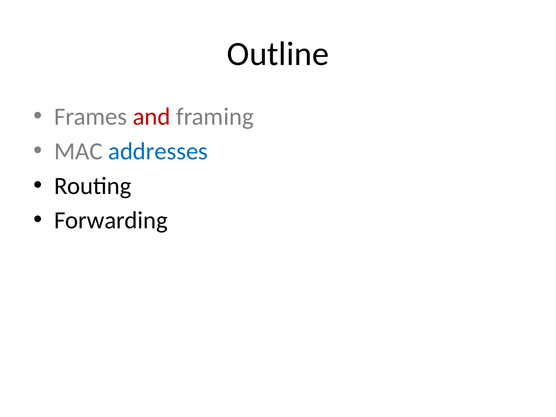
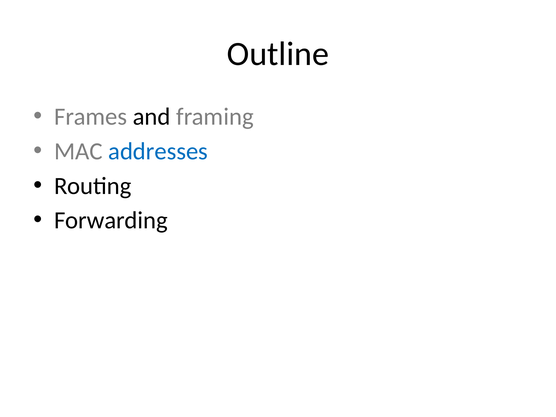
and colour: red -> black
